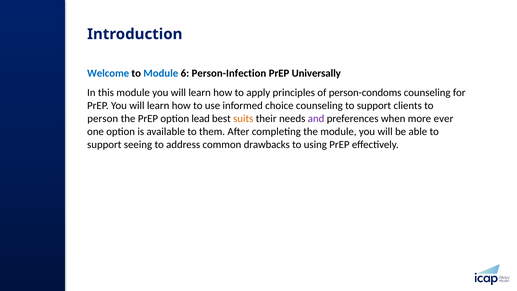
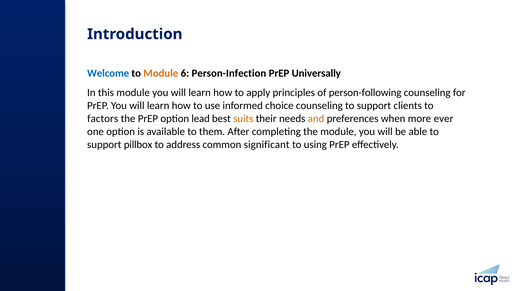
Module at (161, 73) colour: blue -> orange
person-condoms: person-condoms -> person-following
person: person -> factors
and colour: purple -> orange
seeing: seeing -> pillbox
drawbacks: drawbacks -> significant
